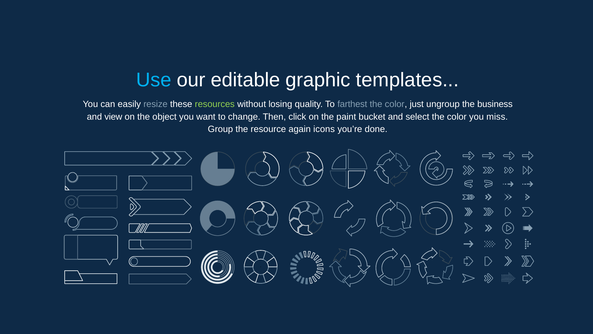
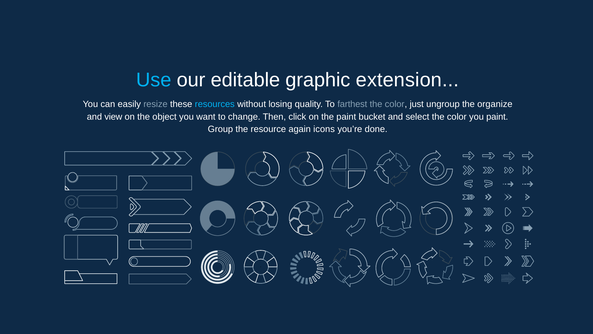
templates: templates -> extension
resources colour: light green -> light blue
business: business -> organize
you miss: miss -> paint
